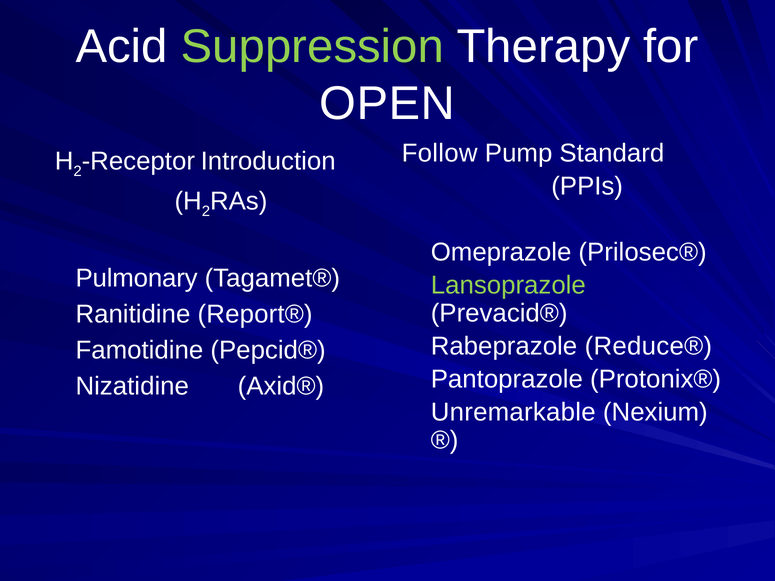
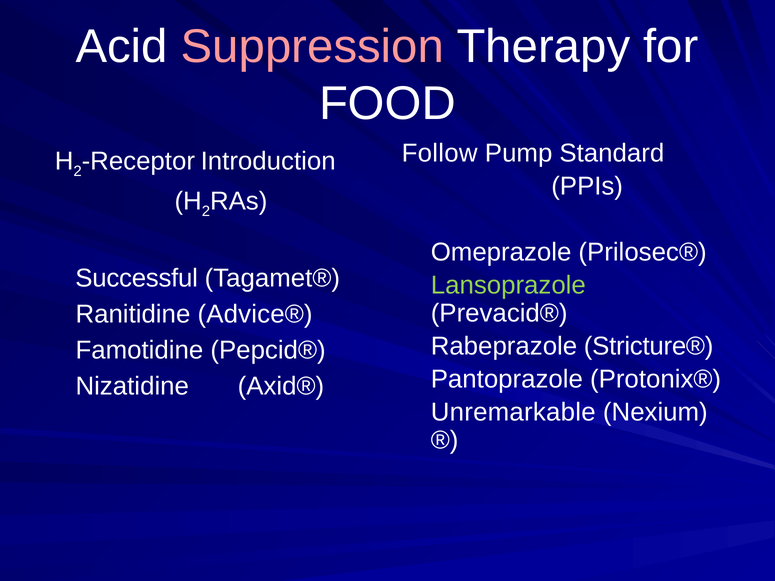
Suppression colour: light green -> pink
OPEN: OPEN -> FOOD
Pulmonary: Pulmonary -> Successful
Report®: Report® -> Advice®
Reduce®: Reduce® -> Stricture®
